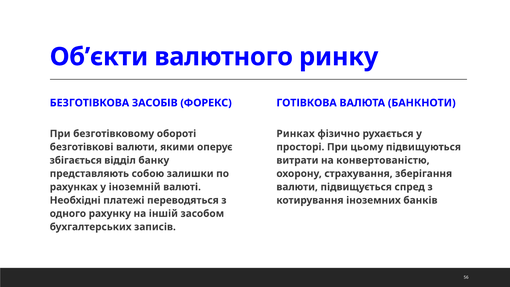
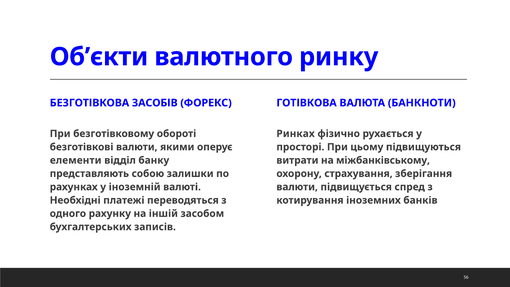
збігається: збігається -> елементи
конвертованістю: конвертованістю -> міжбанківському
